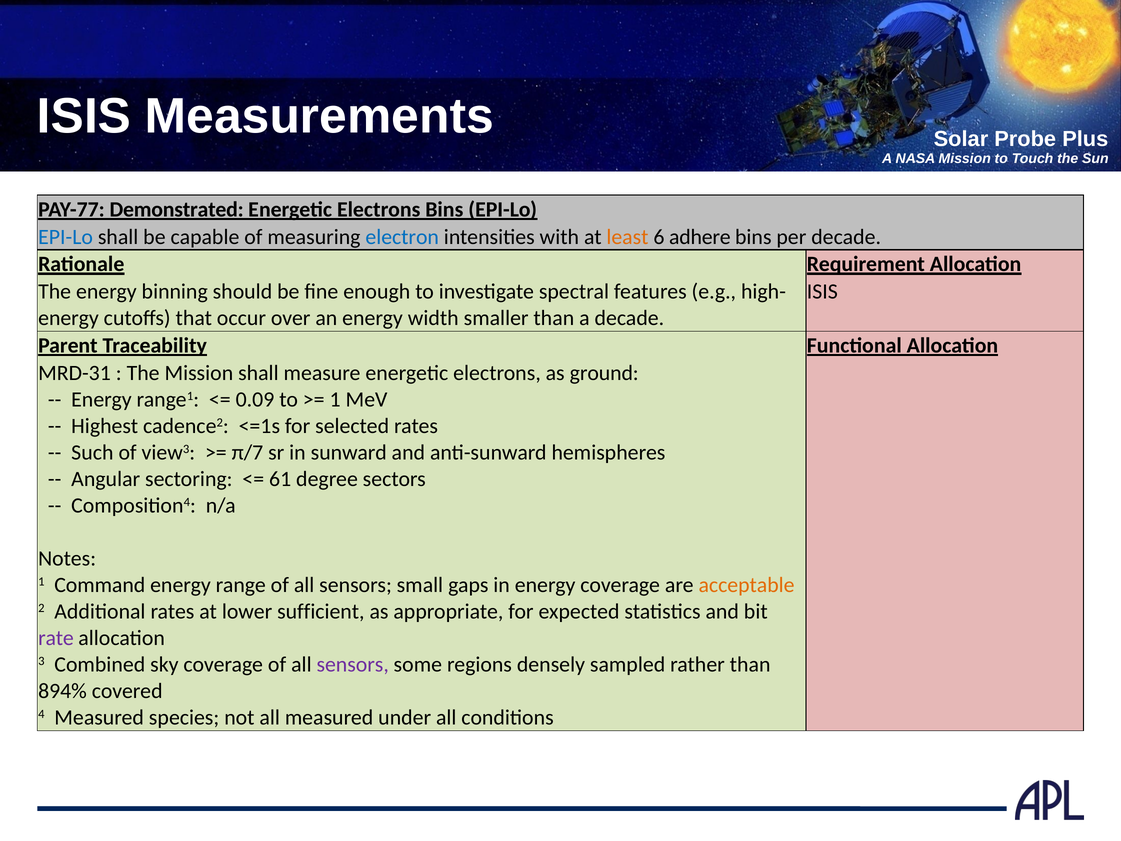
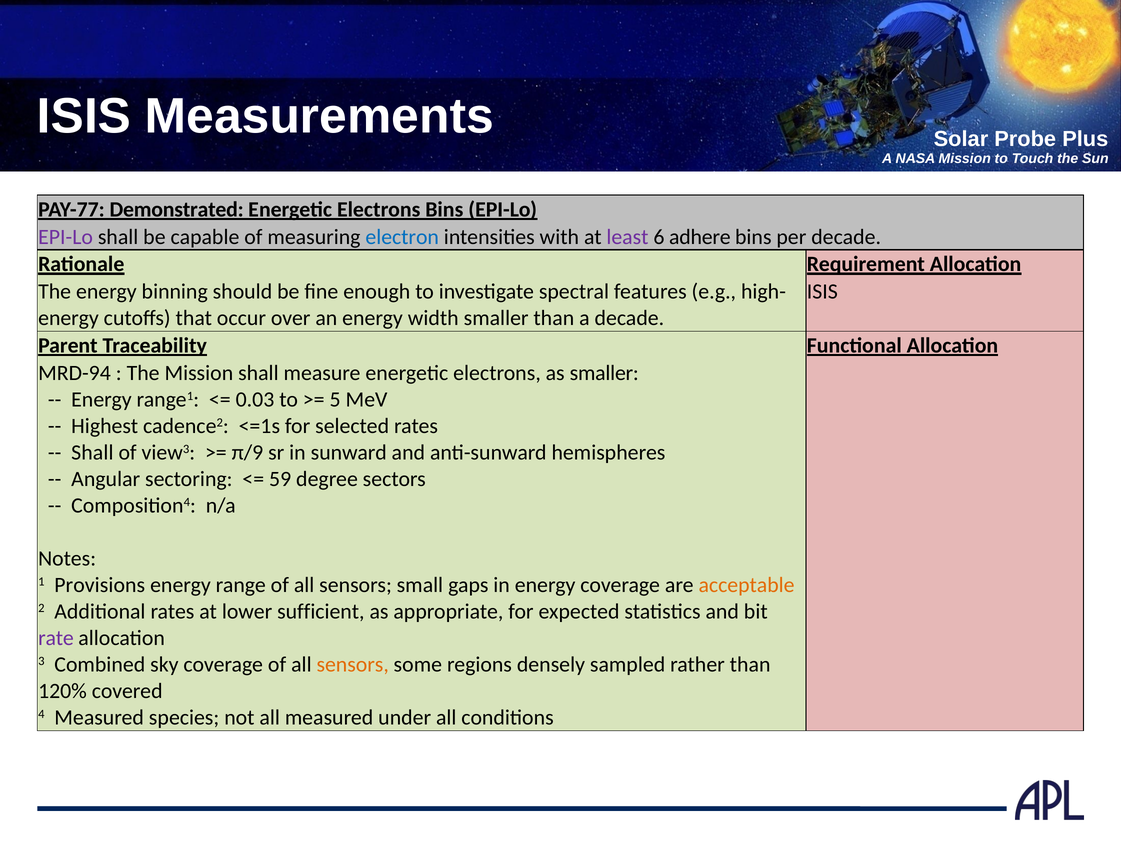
EPI-Lo at (66, 237) colour: blue -> purple
least colour: orange -> purple
MRD-31: MRD-31 -> MRD-94
as ground: ground -> smaller
0.09: 0.09 -> 0.03
1 at (335, 399): 1 -> 5
Such at (92, 452): Such -> Shall
π/7: π/7 -> π/9
61: 61 -> 59
Command: Command -> Provisions
sensors at (353, 664) colour: purple -> orange
894%: 894% -> 120%
